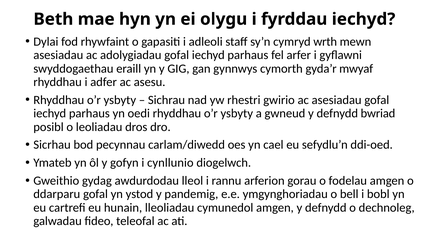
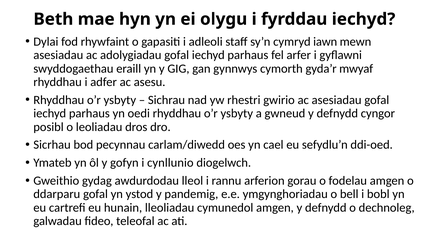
wrth: wrth -> iawn
bwriad: bwriad -> cyngor
